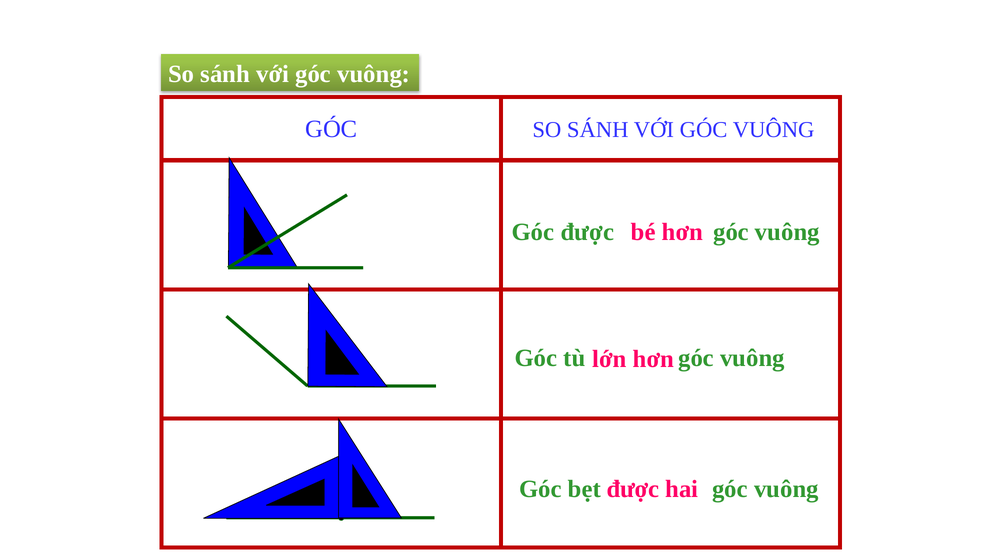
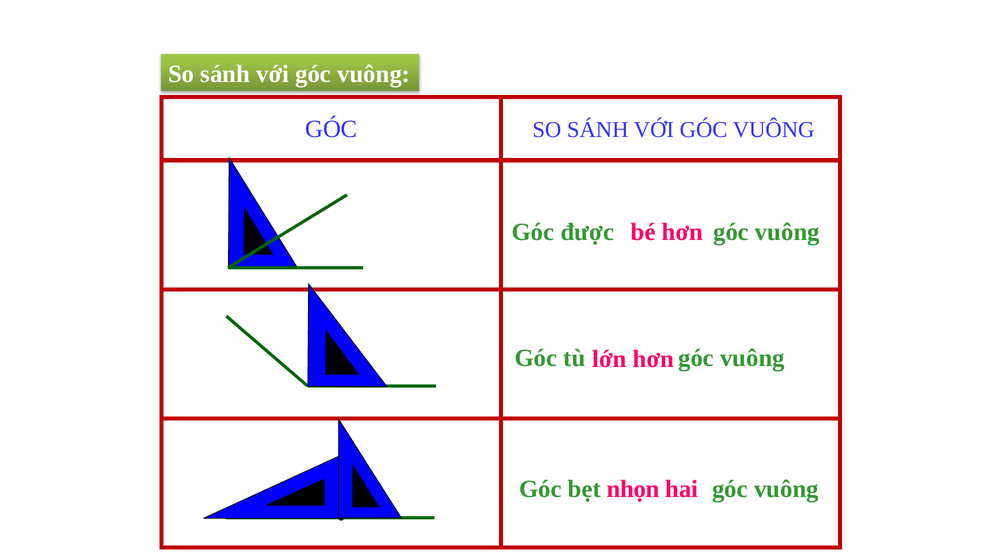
được at (633, 489): được -> nhọn
